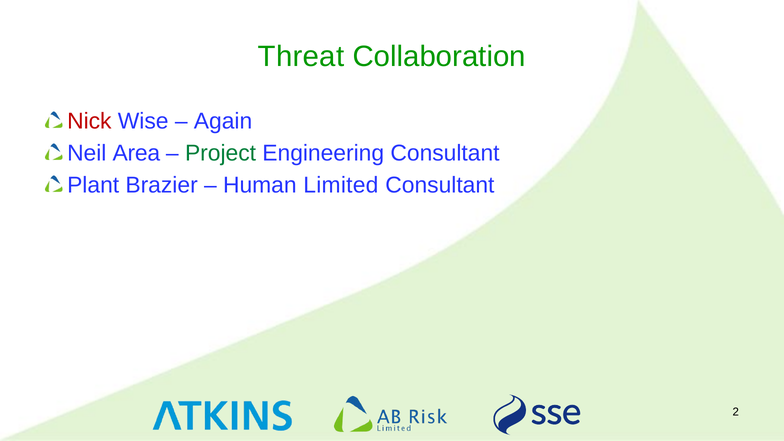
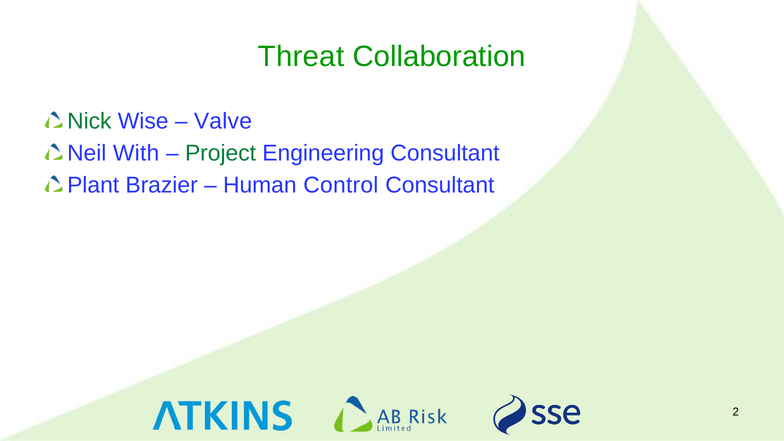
Nick colour: red -> green
Again: Again -> Valve
Area: Area -> With
Limited: Limited -> Control
